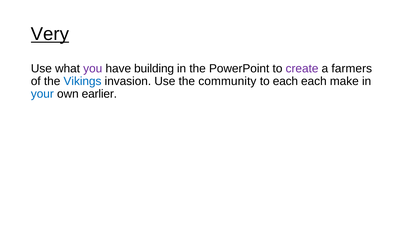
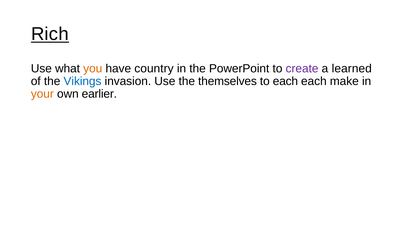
Very: Very -> Rich
you colour: purple -> orange
building: building -> country
farmers: farmers -> learned
community: community -> themselves
your colour: blue -> orange
